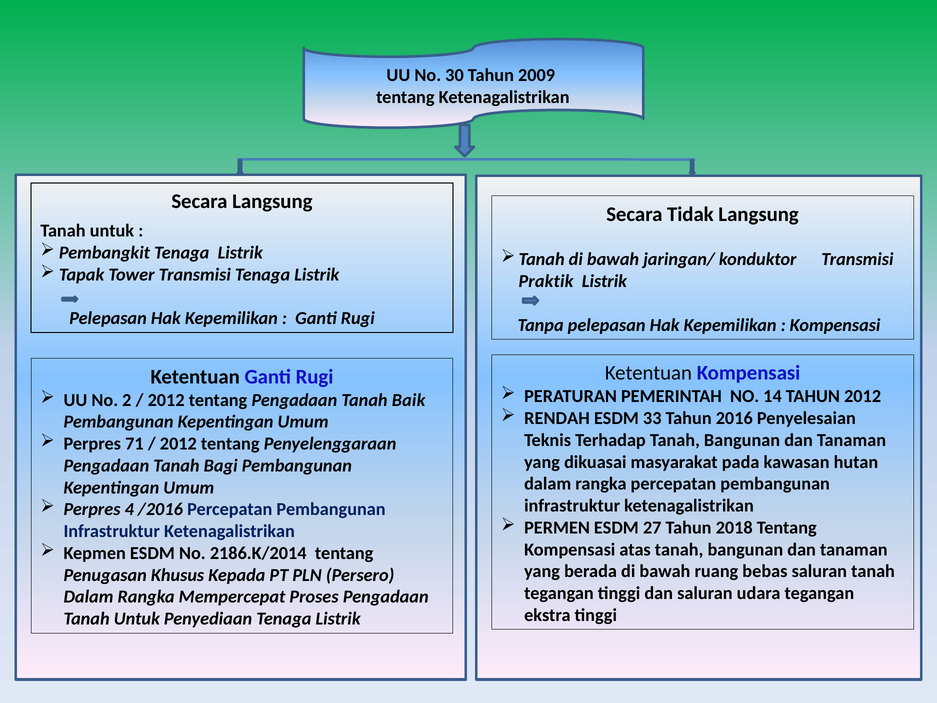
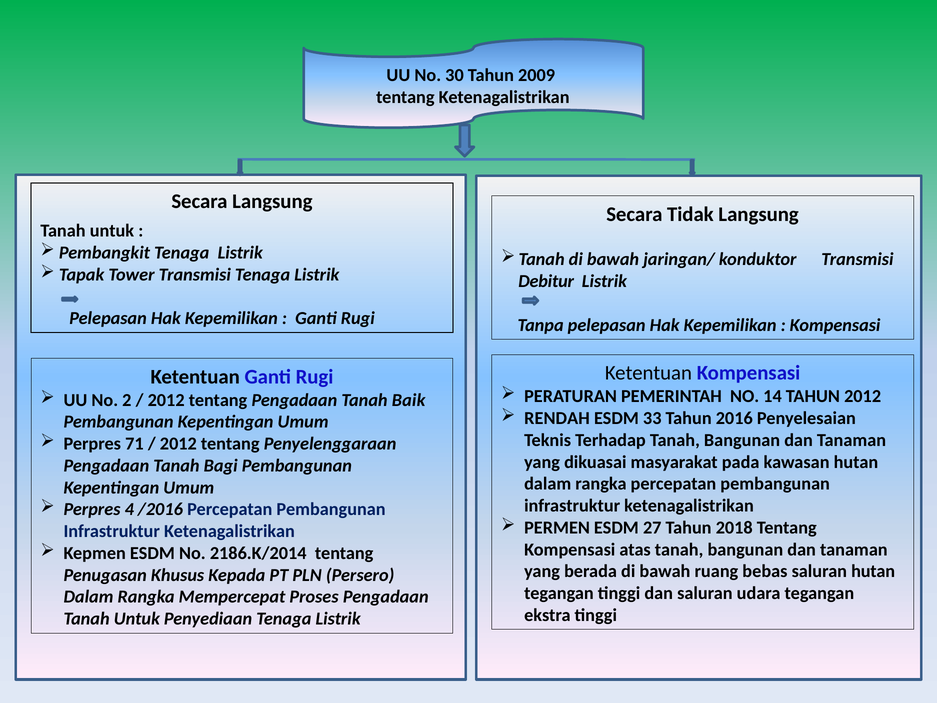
Praktik: Praktik -> Debitur
saluran tanah: tanah -> hutan
